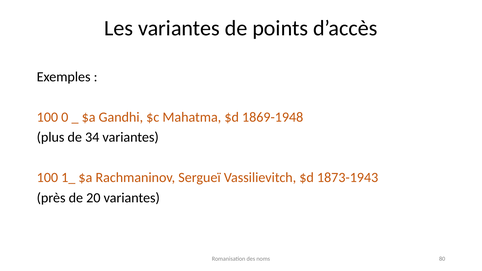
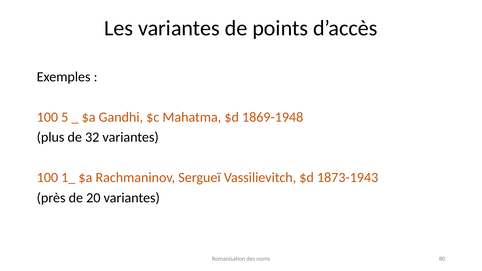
0: 0 -> 5
34: 34 -> 32
